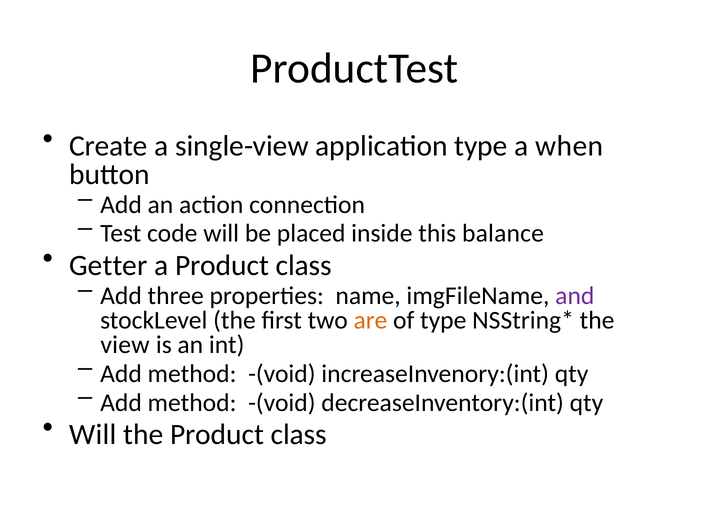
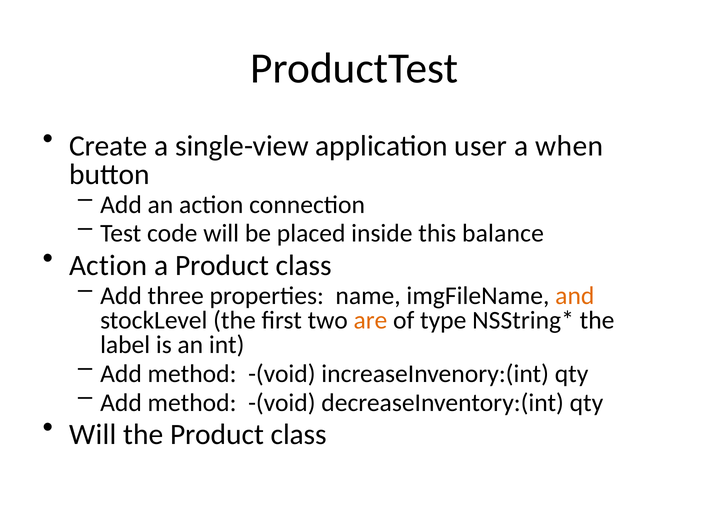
application type: type -> user
Getter at (108, 266): Getter -> Action
and colour: purple -> orange
view: view -> label
